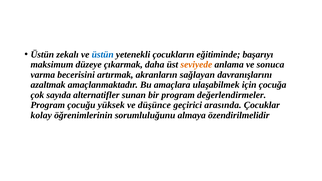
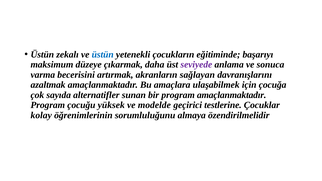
seviyede colour: orange -> purple
program değerlendirmeler: değerlendirmeler -> amaçlanmaktadır
düşünce: düşünce -> modelde
arasında: arasında -> testlerine
